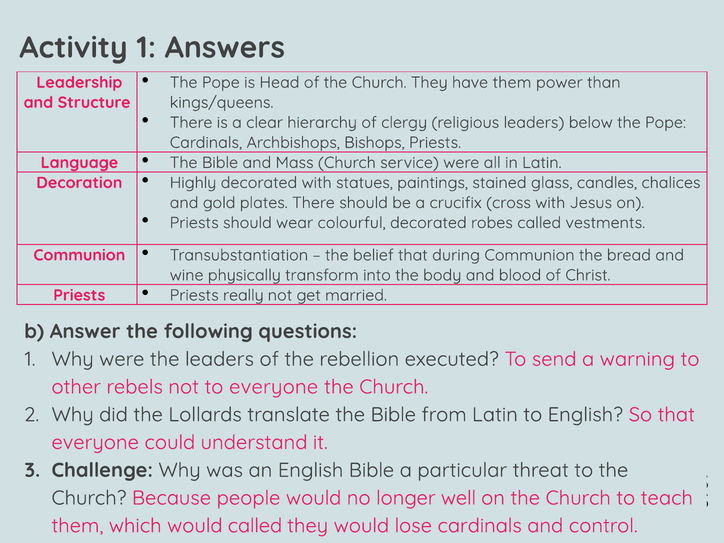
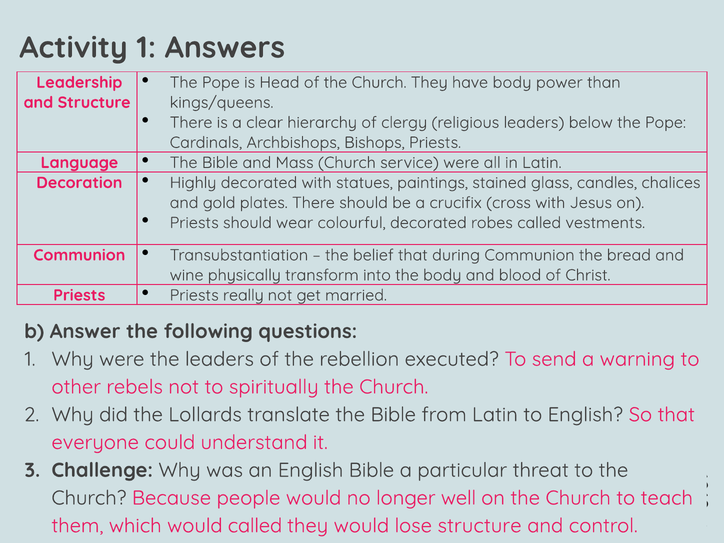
have them: them -> body
to everyone: everyone -> spiritually
lose cardinals: cardinals -> structure
